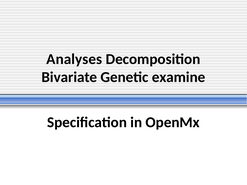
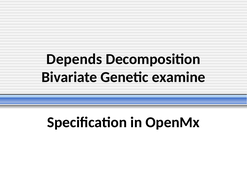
Analyses: Analyses -> Depends
